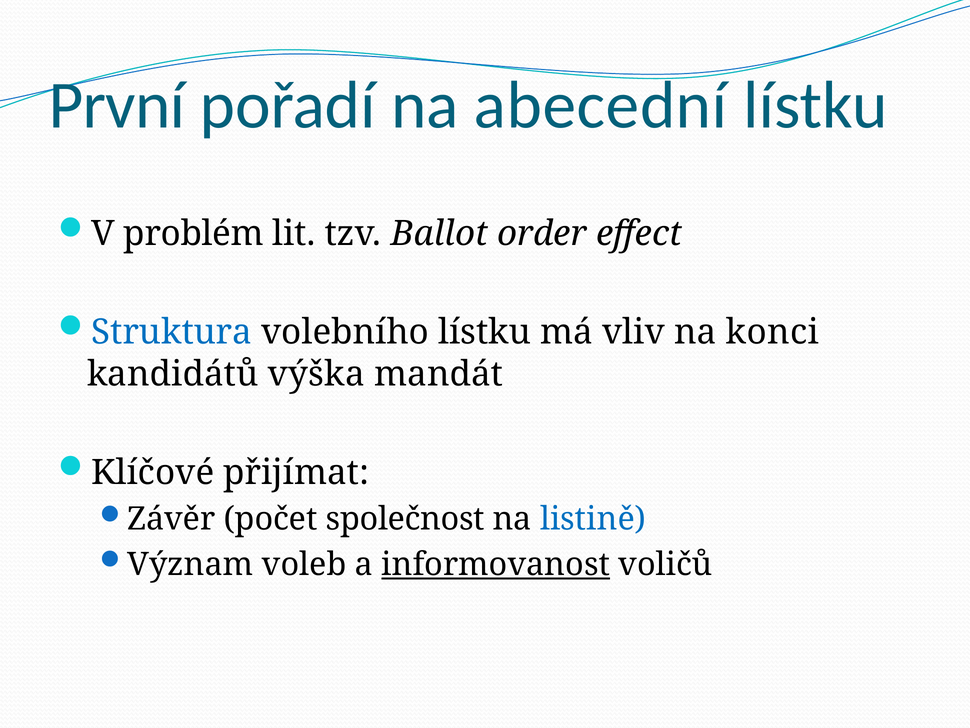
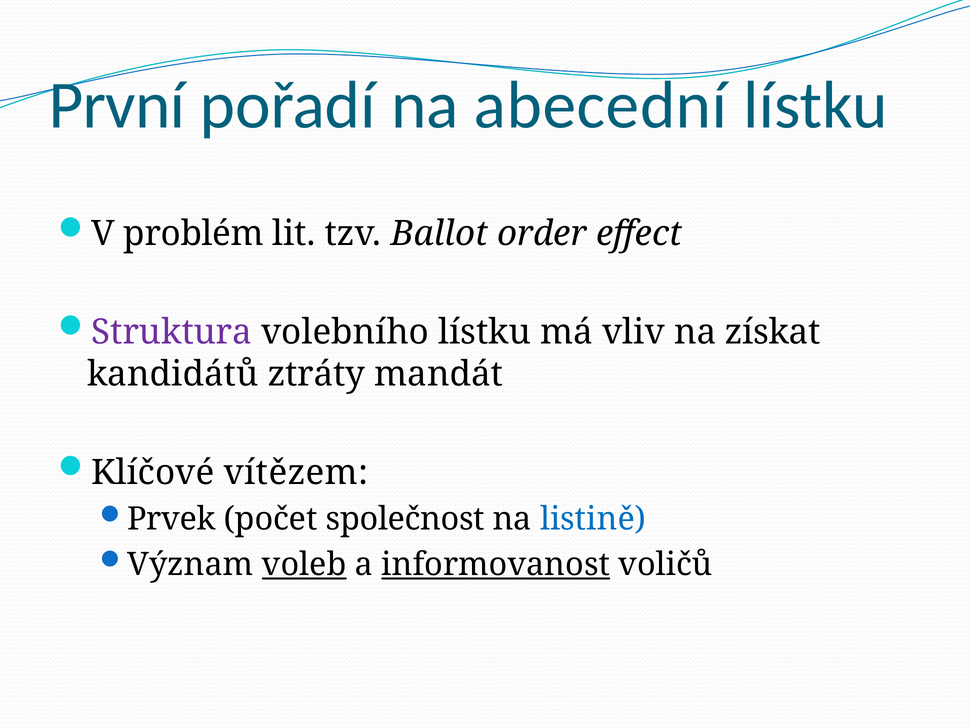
Struktura colour: blue -> purple
konci: konci -> získat
výška: výška -> ztráty
přijímat: přijímat -> vítězem
Závěr: Závěr -> Prvek
voleb underline: none -> present
